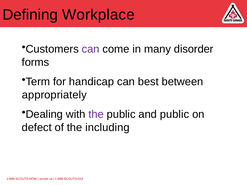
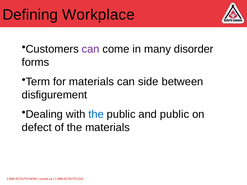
for handicap: handicap -> materials
best: best -> side
appropriately: appropriately -> disfigurement
the at (96, 114) colour: purple -> blue
the including: including -> materials
